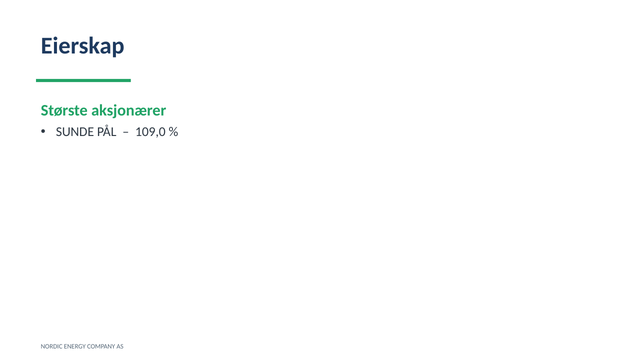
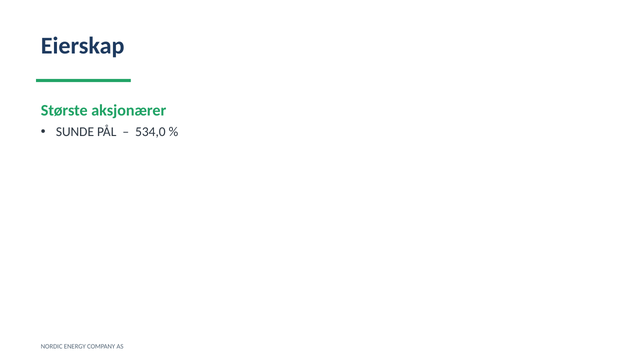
109,0: 109,0 -> 534,0
